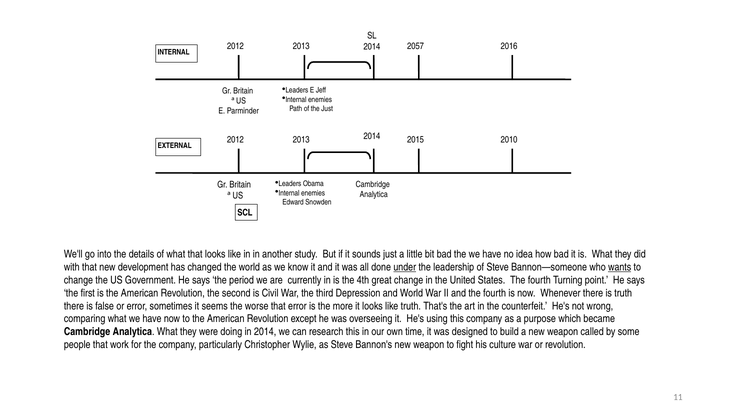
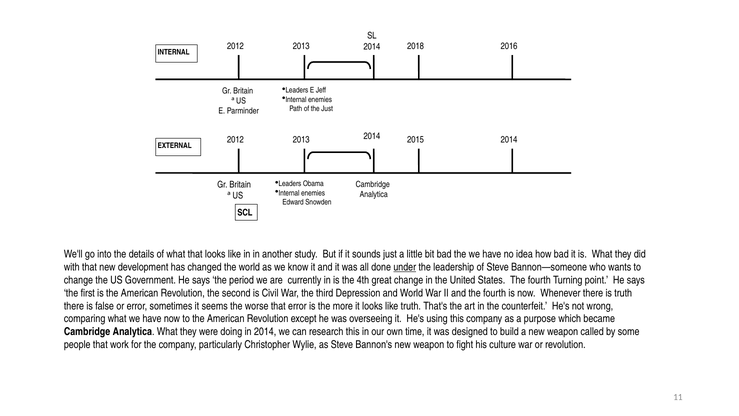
2057: 2057 -> 2018
2010 at (509, 140): 2010 -> 2014
wants underline: present -> none
